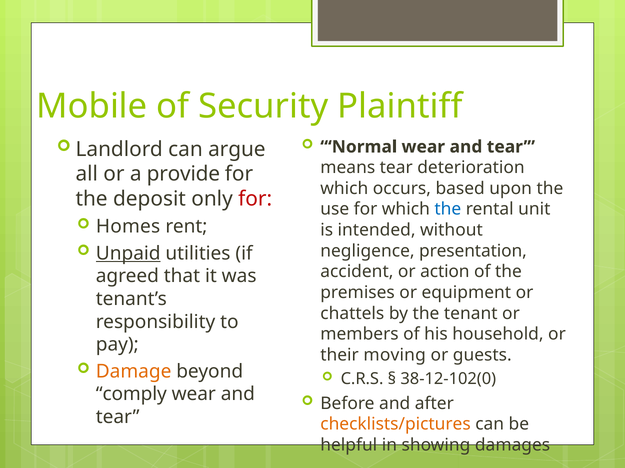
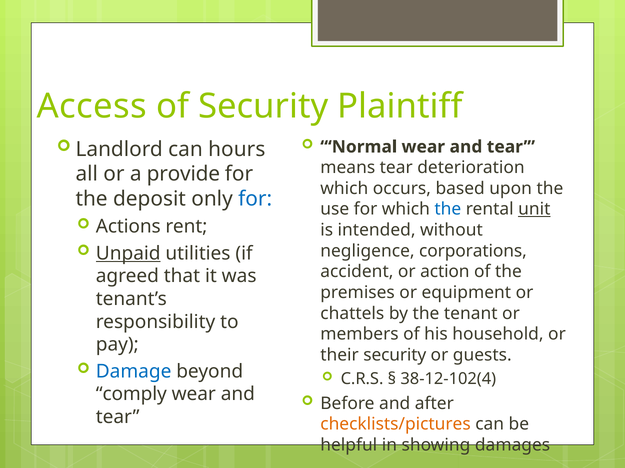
Mobile: Mobile -> Access
argue: argue -> hours
for at (255, 199) colour: red -> blue
unit underline: none -> present
Homes: Homes -> Actions
presentation: presentation -> corporations
their moving: moving -> security
Damage colour: orange -> blue
38-12-102(0: 38-12-102(0 -> 38-12-102(4
